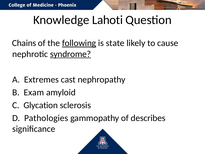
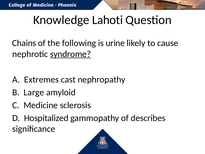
following underline: present -> none
state: state -> urine
Exam: Exam -> Large
Glycation: Glycation -> Medicine
Pathologies: Pathologies -> Hospitalized
